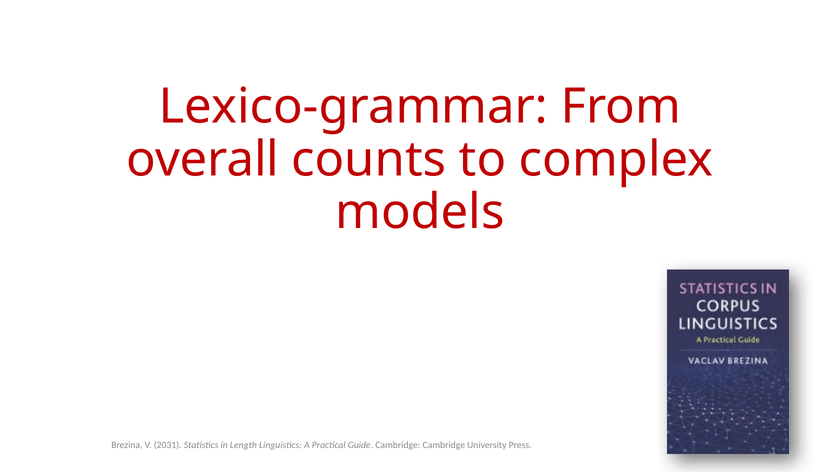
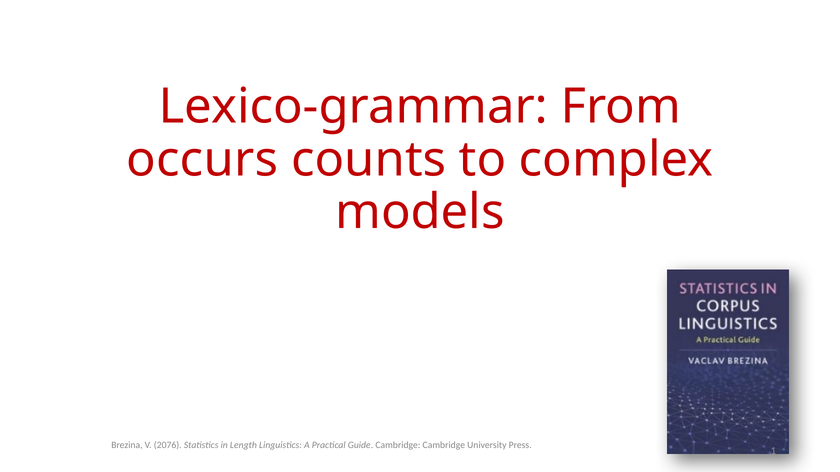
overall: overall -> occurs
2031: 2031 -> 2076
